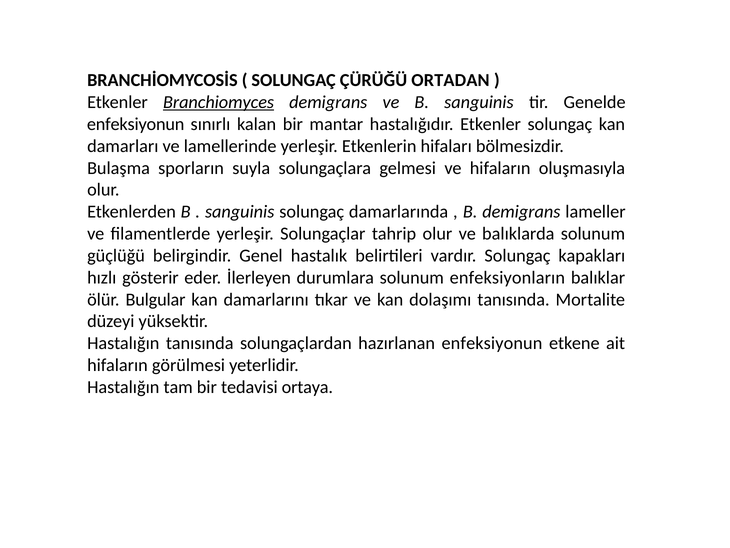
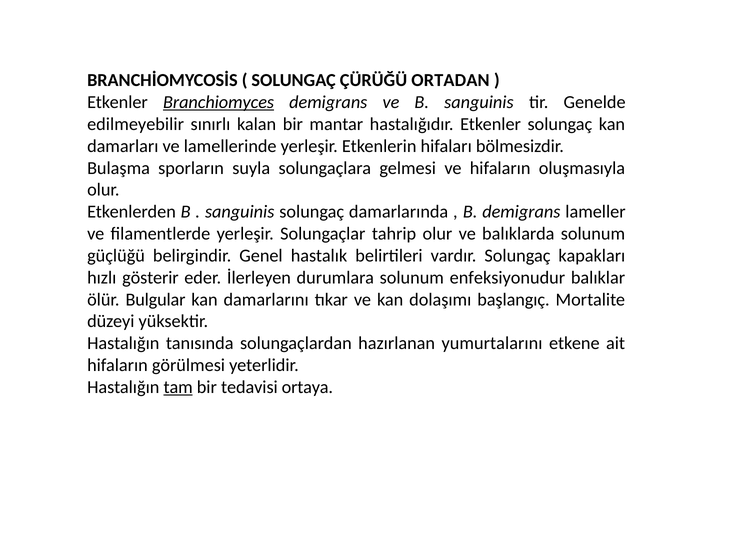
enfeksiyonun at (136, 124): enfeksiyonun -> edilmeyebilir
enfeksiyonların: enfeksiyonların -> enfeksiyonudur
dolaşımı tanısında: tanısında -> başlangıç
hazırlanan enfeksiyonun: enfeksiyonun -> yumurtalarını
tam underline: none -> present
